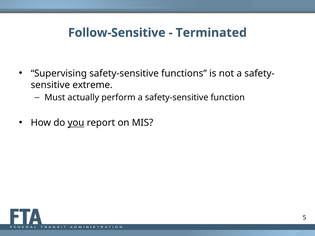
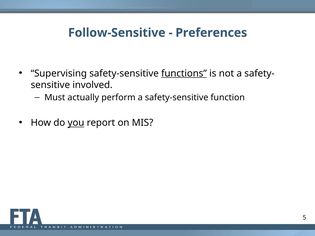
Terminated: Terminated -> Preferences
functions underline: none -> present
extreme: extreme -> involved
